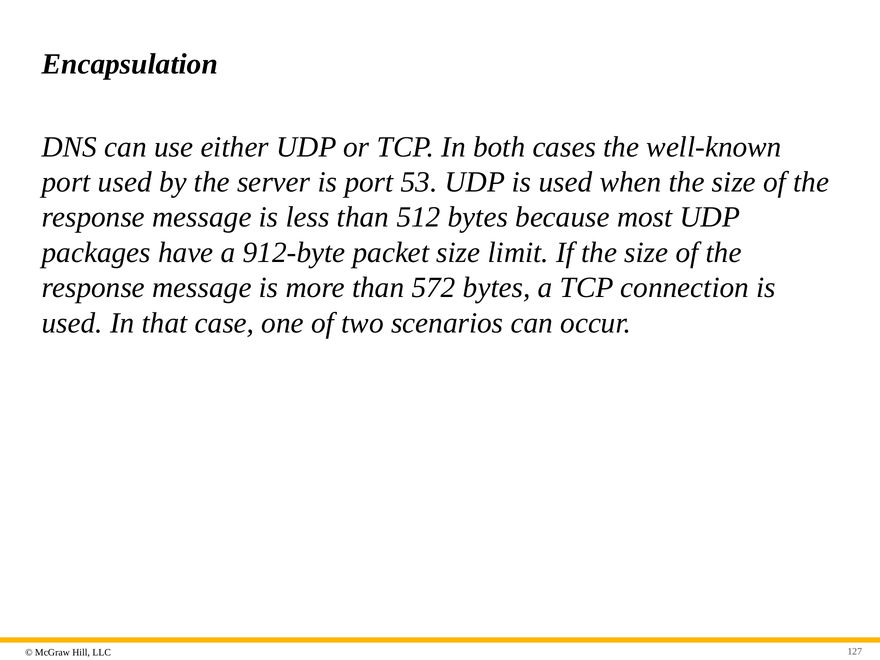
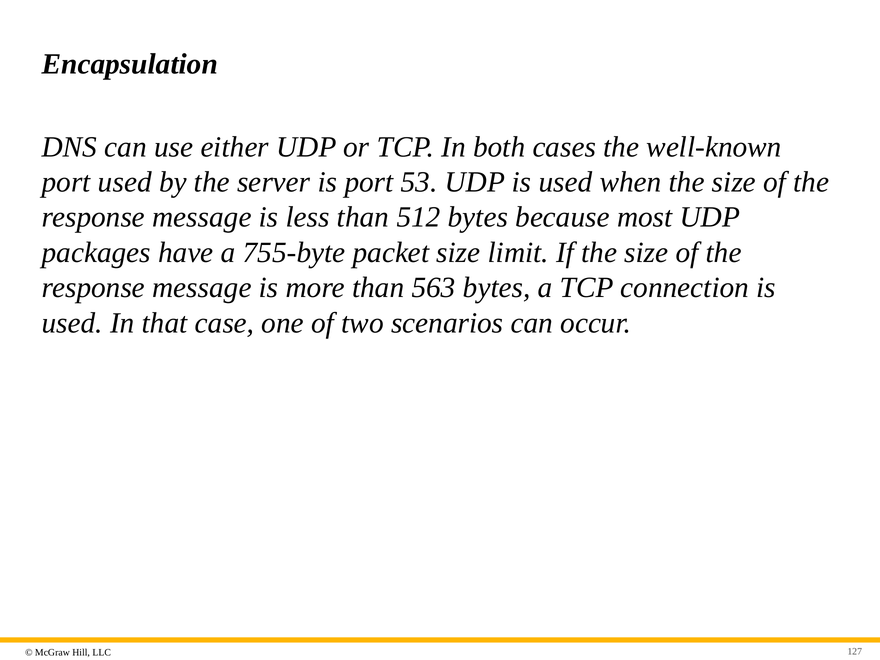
912-byte: 912-byte -> 755-byte
572: 572 -> 563
